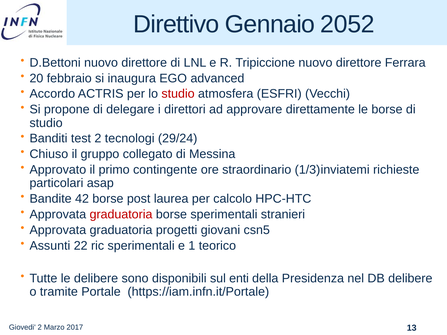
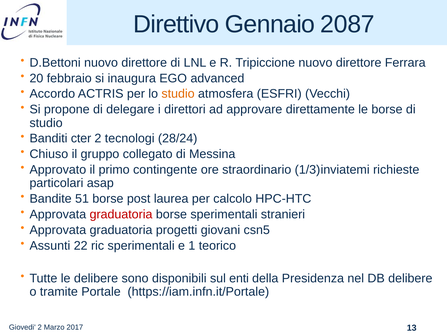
2052: 2052 -> 2087
studio at (178, 94) colour: red -> orange
test: test -> cter
29/24: 29/24 -> 28/24
42: 42 -> 51
